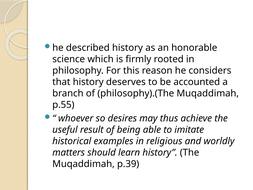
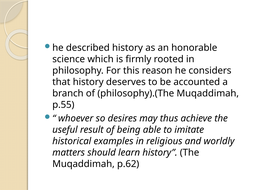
p.39: p.39 -> p.62
